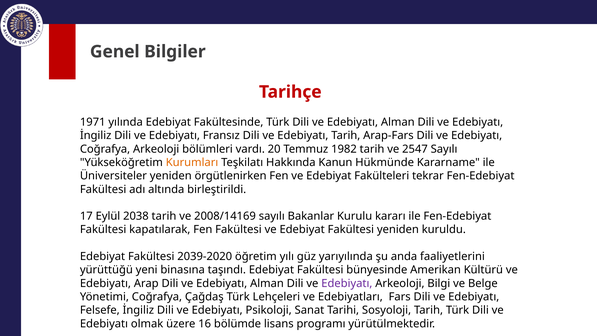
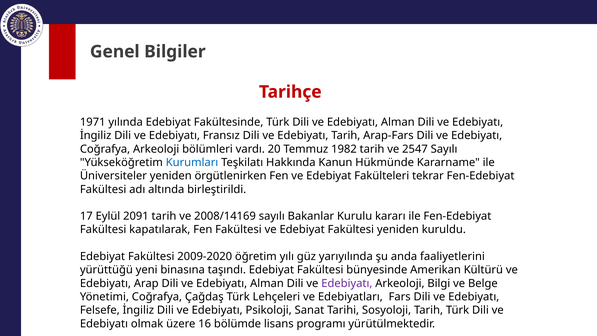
Kurumları colour: orange -> blue
2038: 2038 -> 2091
2039-2020: 2039-2020 -> 2009-2020
